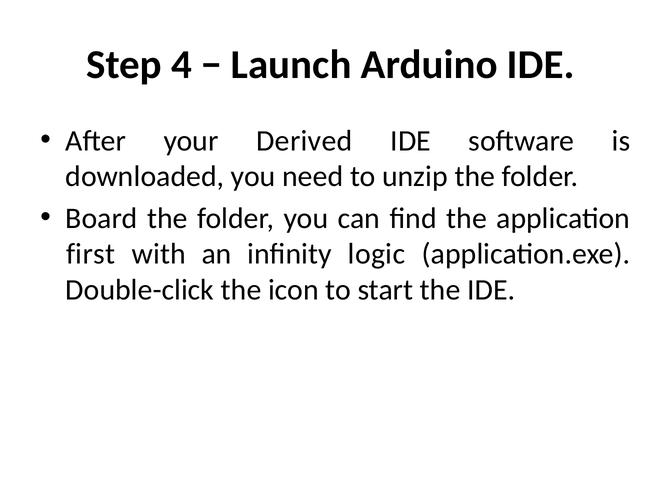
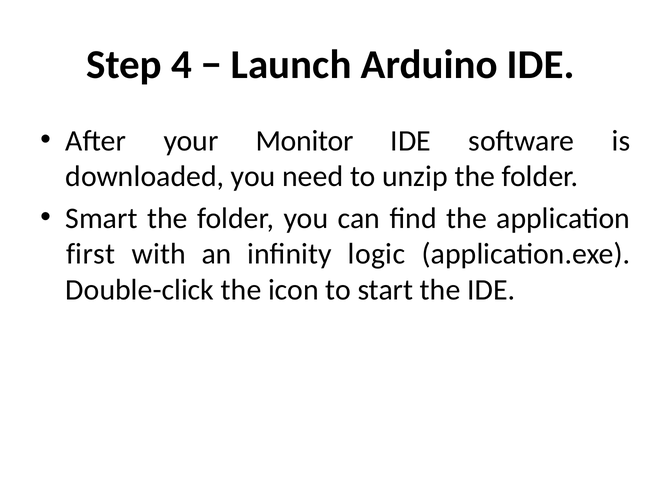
Derived: Derived -> Monitor
Board: Board -> Smart
